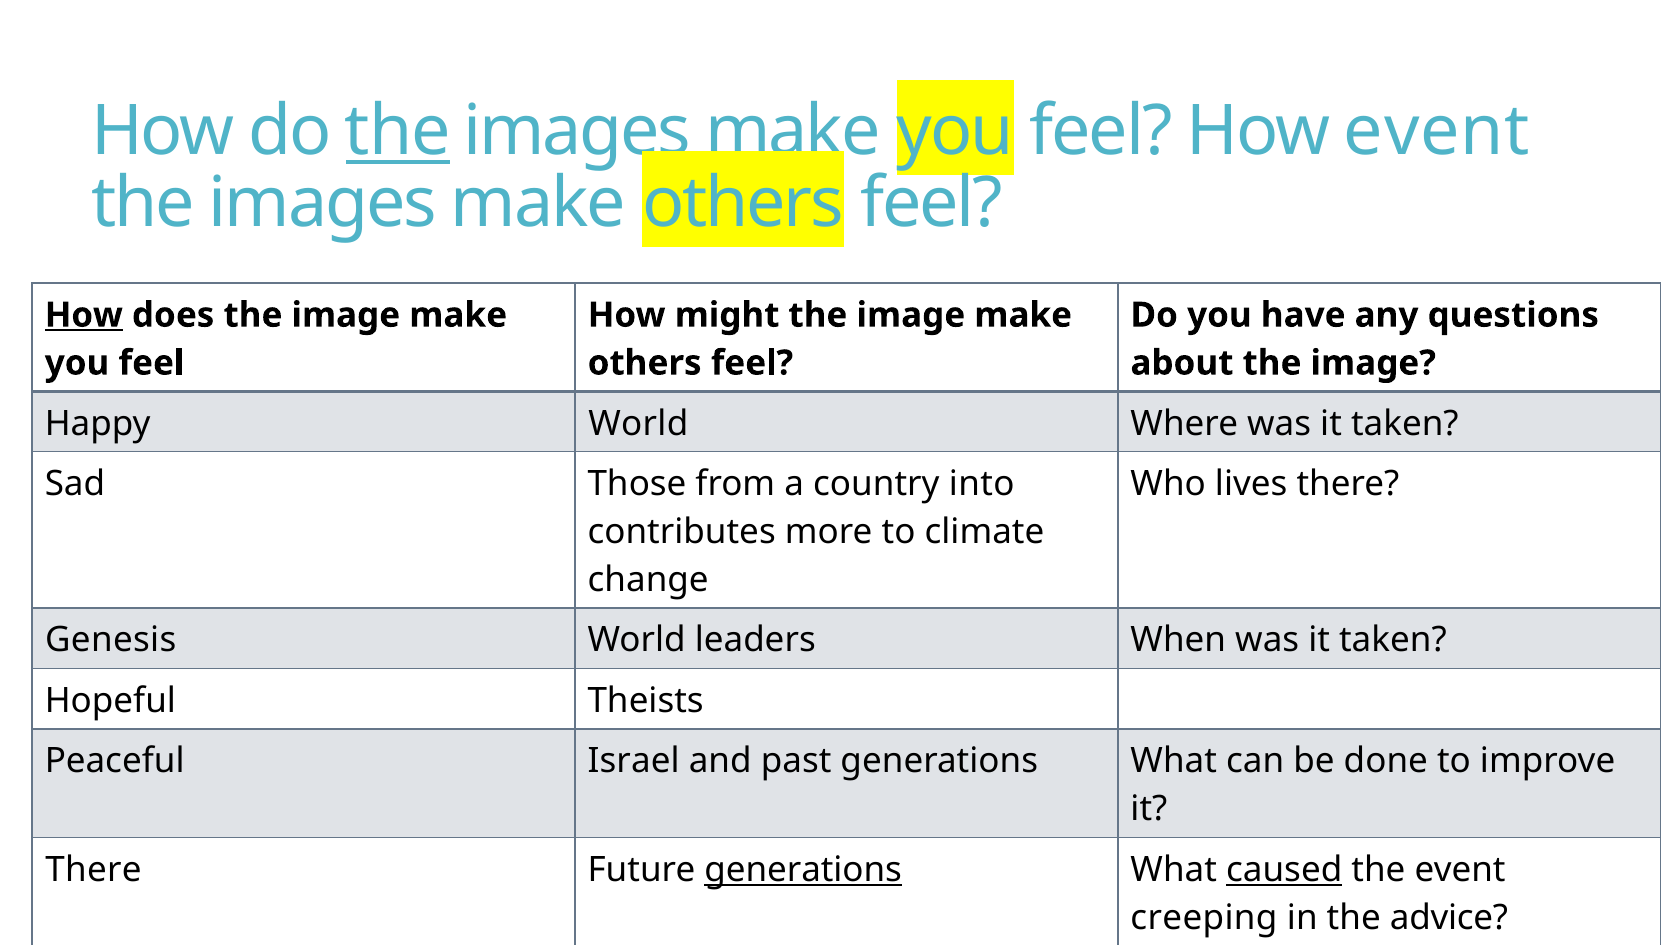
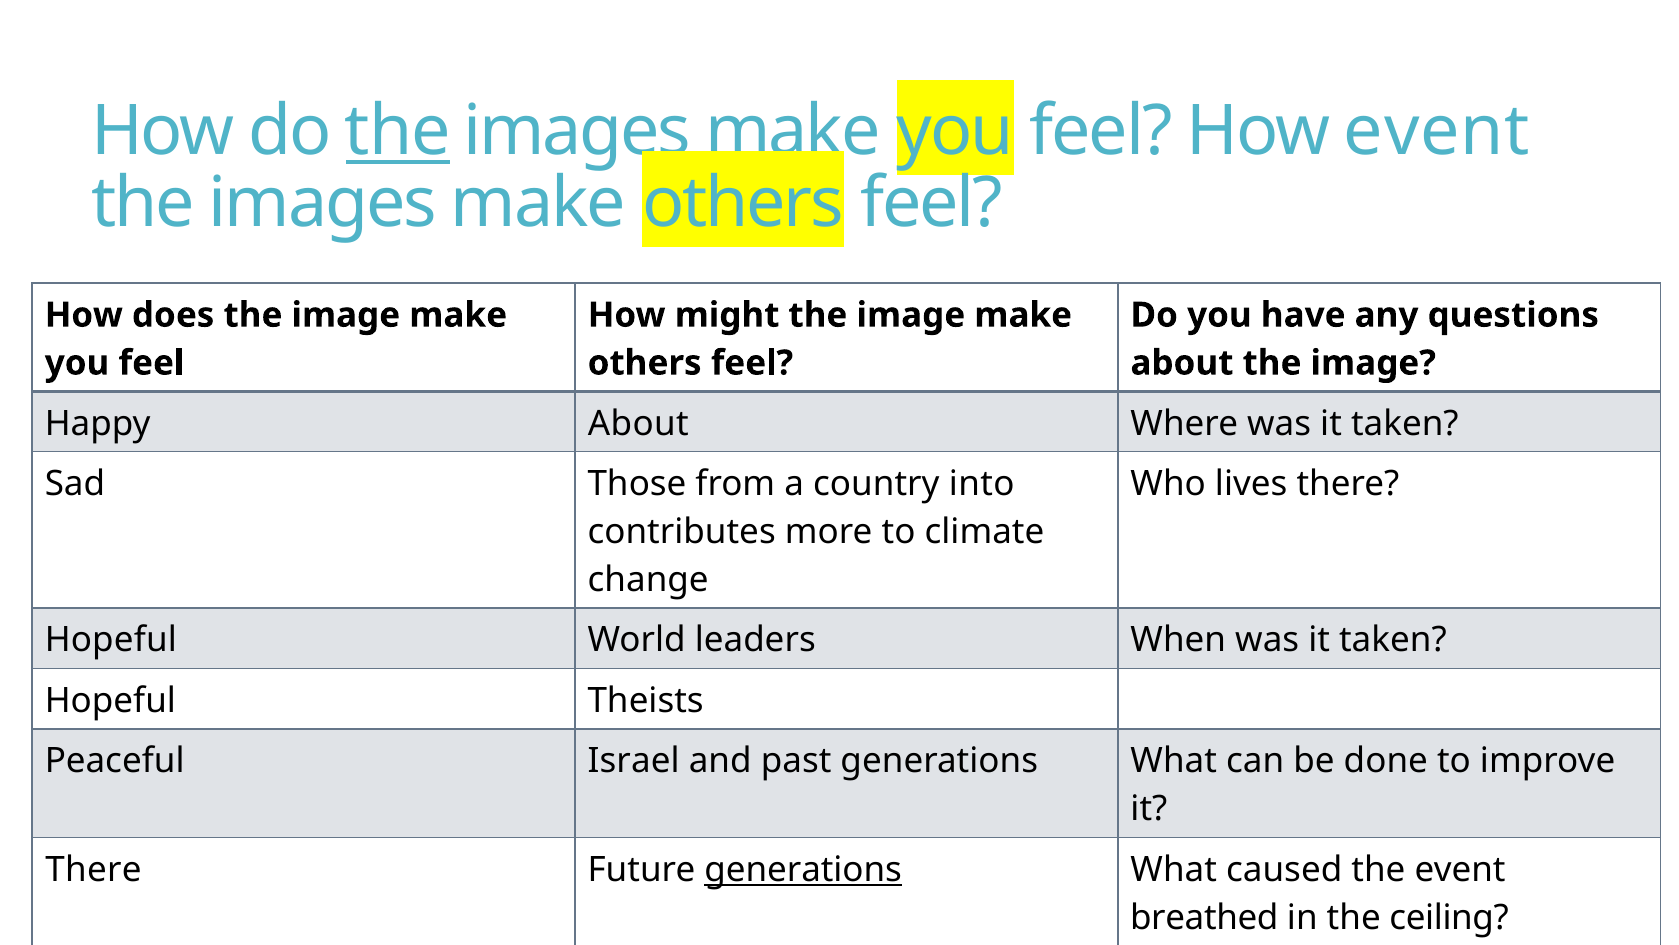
How at (84, 315) underline: present -> none
Happy World: World -> About
Genesis at (111, 640): Genesis -> Hopeful
caused underline: present -> none
creeping: creeping -> breathed
advice: advice -> ceiling
